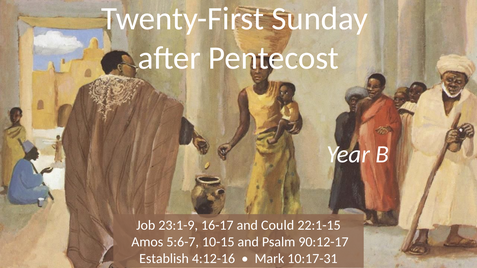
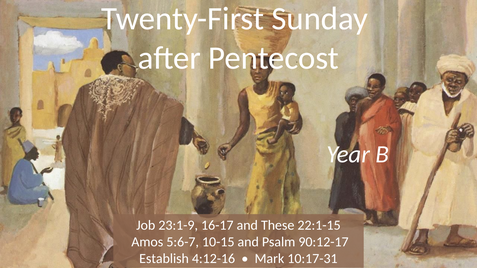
Could: Could -> These
